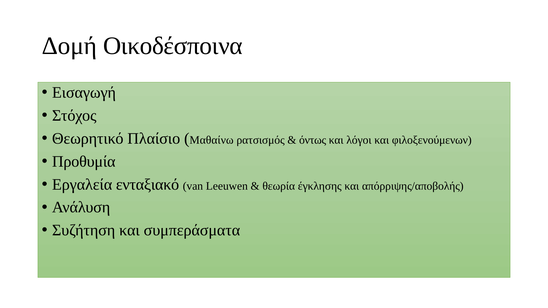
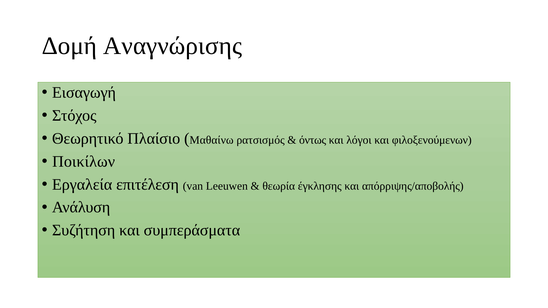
Οικοδέσποινα: Οικοδέσποινα -> Αναγνώρισης
Προθυμία: Προθυμία -> Ποικίλων
ενταξιακό: ενταξιακό -> επιτέλεση
